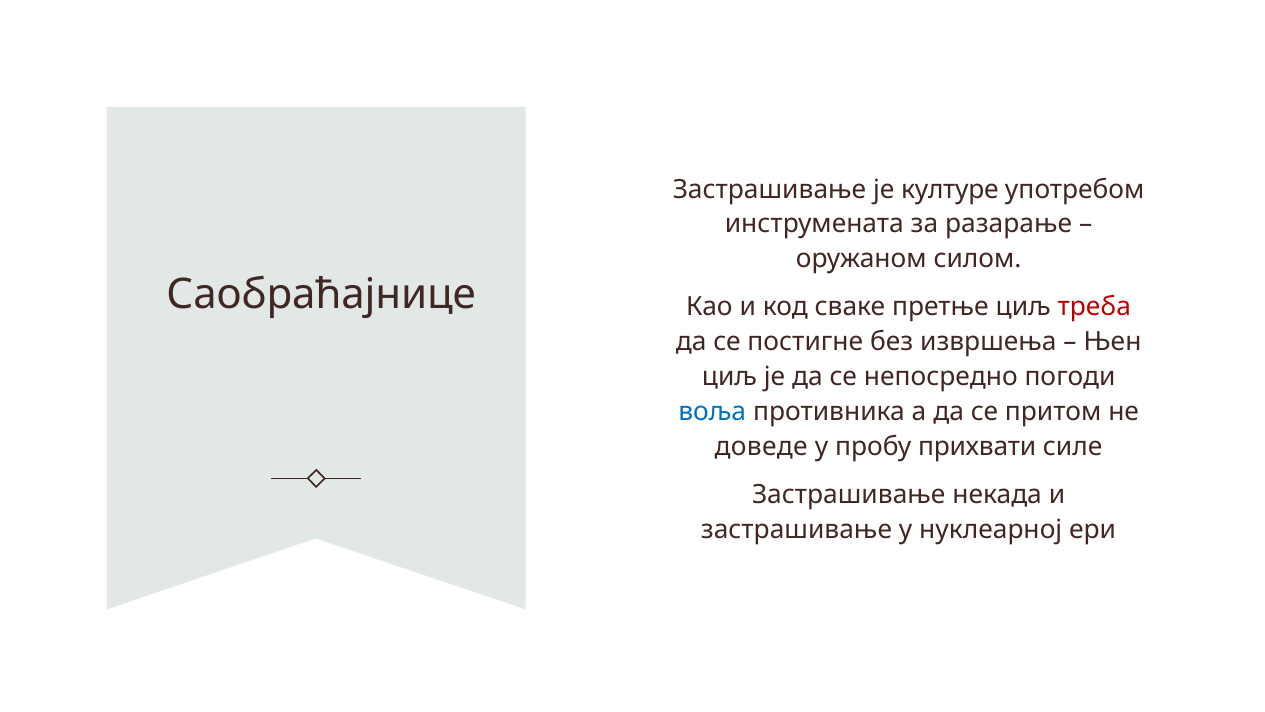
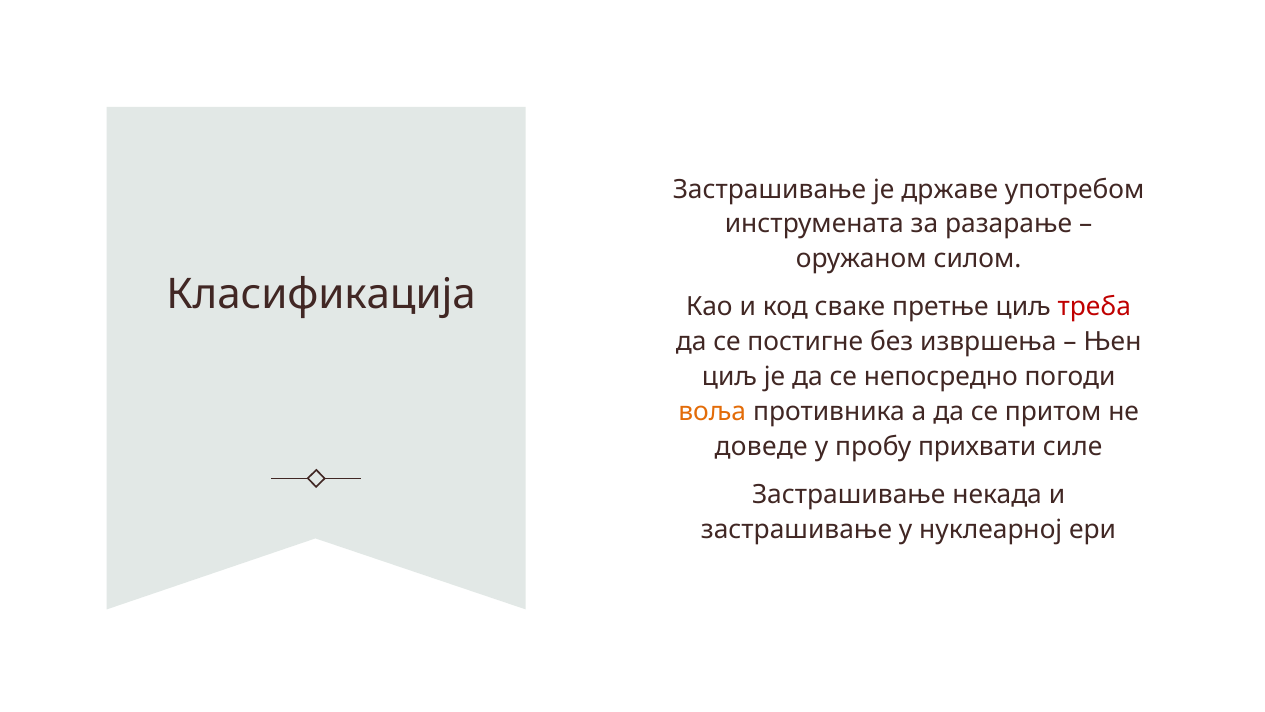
културе: културе -> државе
Саобраћајнице: Саобраћајнице -> Класификација
воља colour: blue -> orange
